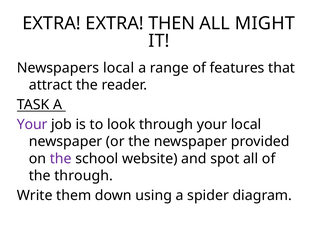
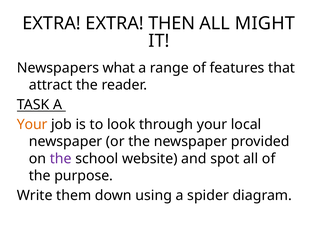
Newspapers local: local -> what
Your at (32, 124) colour: purple -> orange
the through: through -> purpose
